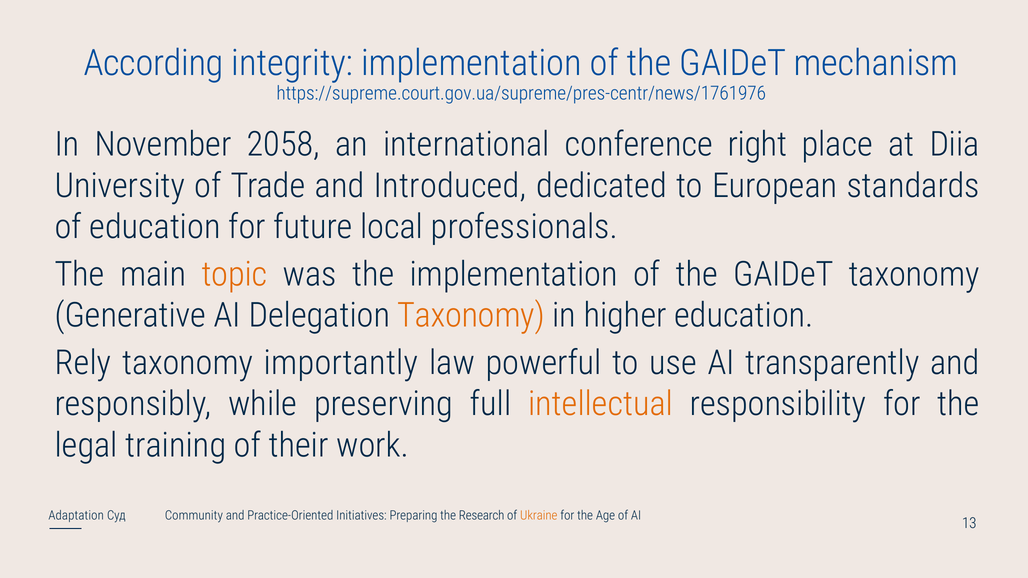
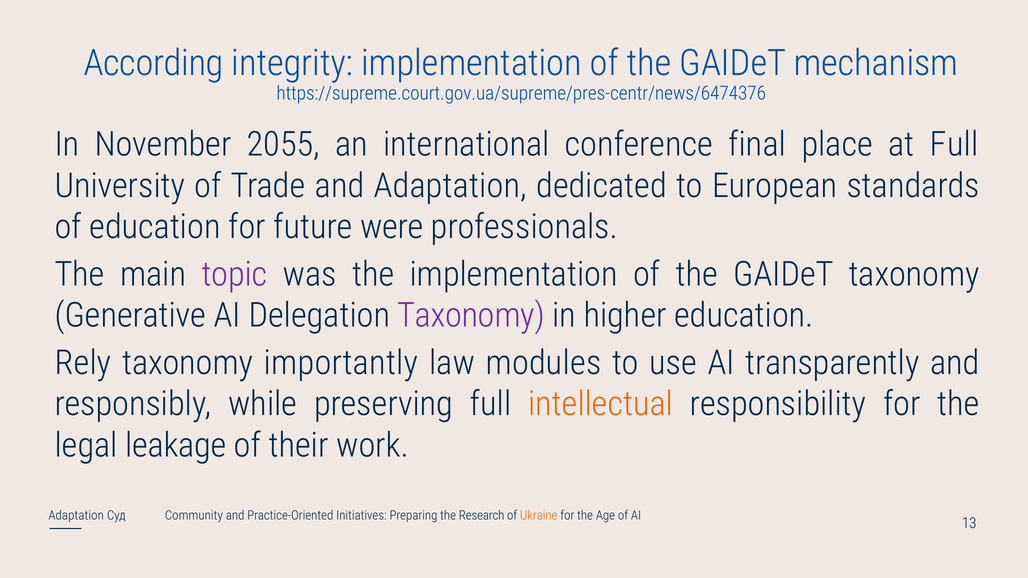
https://supreme.court.gov.ua/supreme/pres-centr/news/1761976: https://supreme.court.gov.ua/supreme/pres-centr/news/1761976 -> https://supreme.court.gov.ua/supreme/pres-centr/news/6474376
2058: 2058 -> 2055
right: right -> final
at Diia: Diia -> Full
and Introduced: Introduced -> Adaptation
local: local -> were
topic colour: orange -> purple
Taxonomy at (471, 316) colour: orange -> purple
powerful: powerful -> modules
training: training -> leakage
